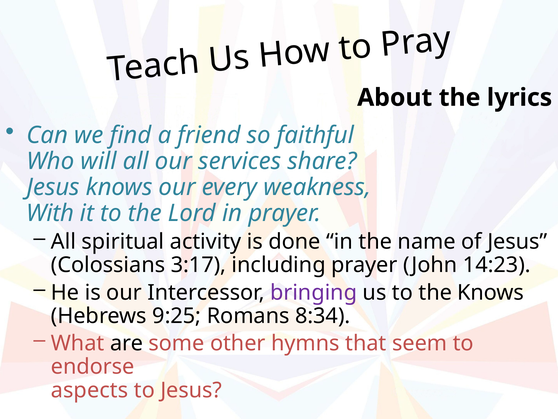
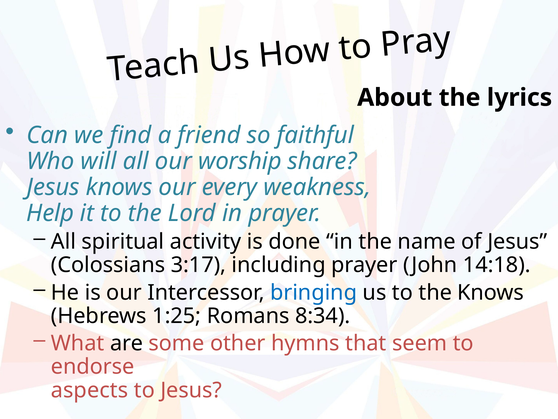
services: services -> worship
With: With -> Help
14:23: 14:23 -> 14:18
bringing colour: purple -> blue
9:25: 9:25 -> 1:25
